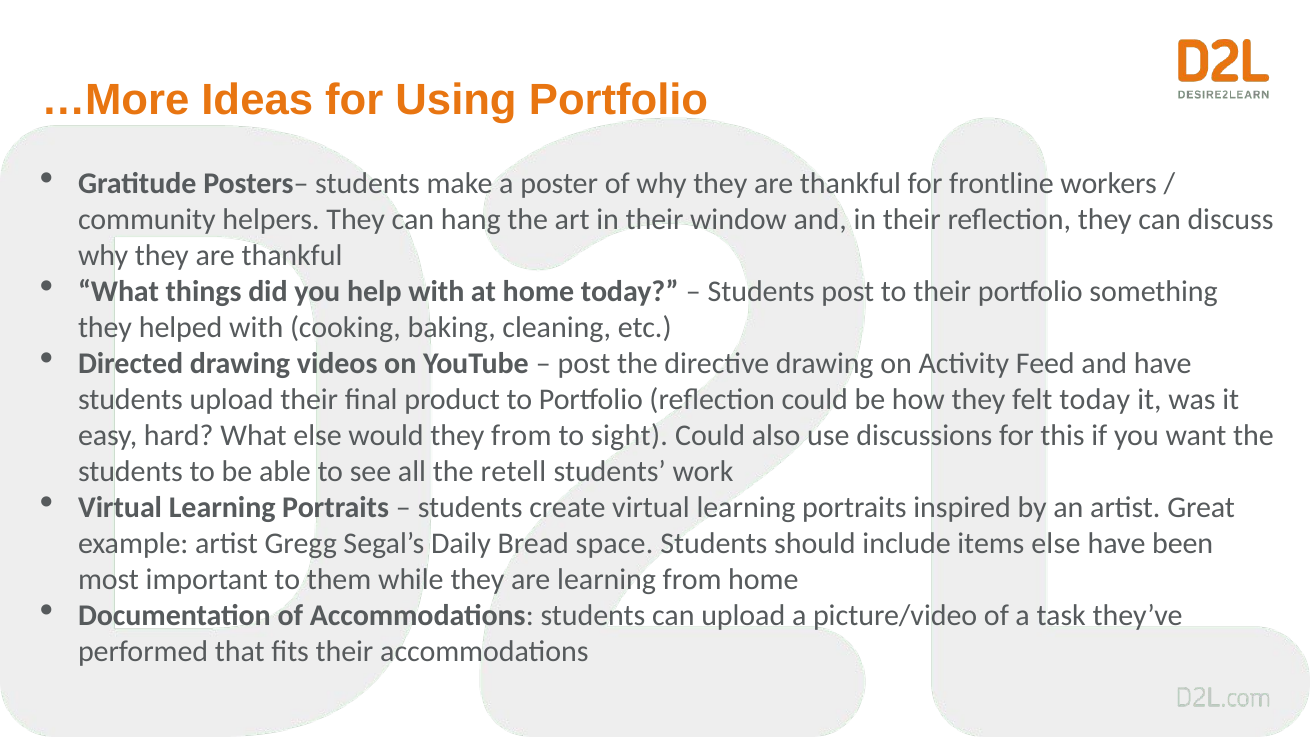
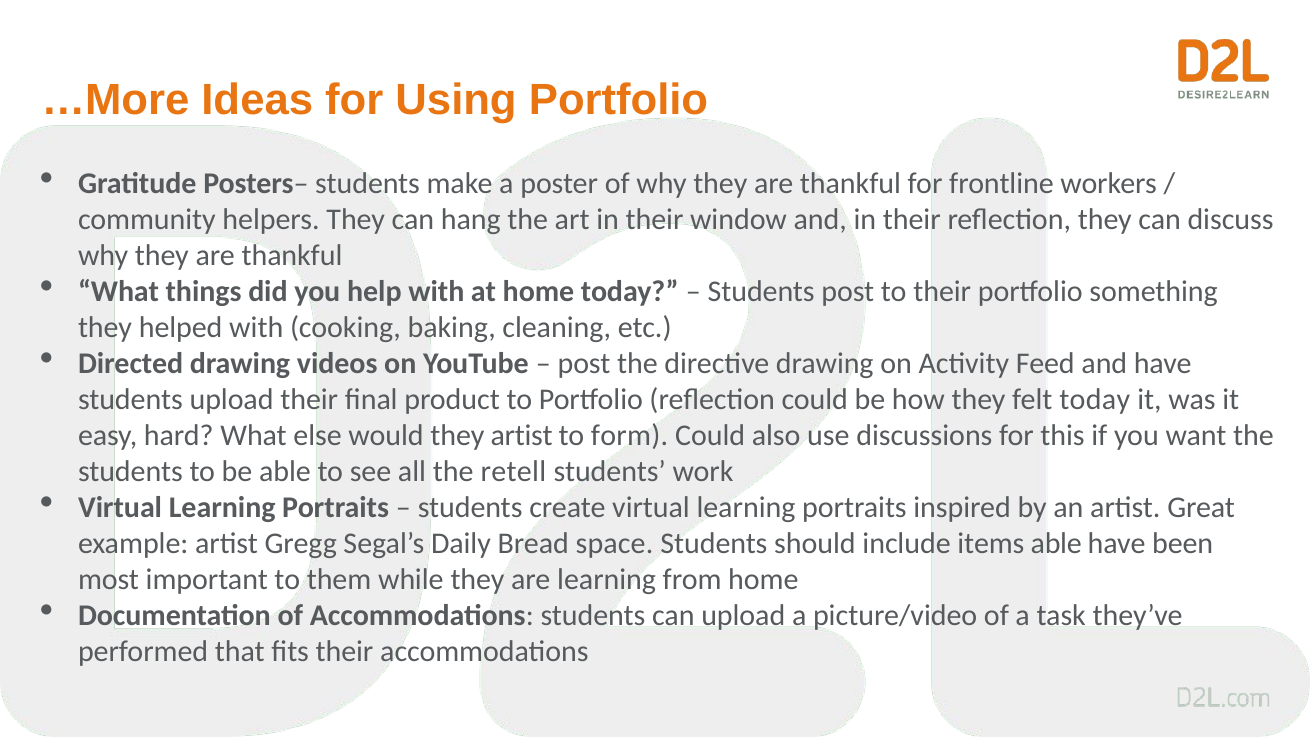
they from: from -> artist
sight: sight -> form
items else: else -> able
